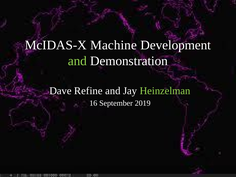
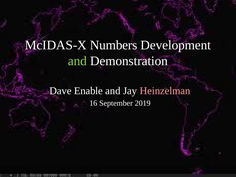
Machine: Machine -> Numbers
Refine: Refine -> Enable
Heinzelman colour: light green -> pink
